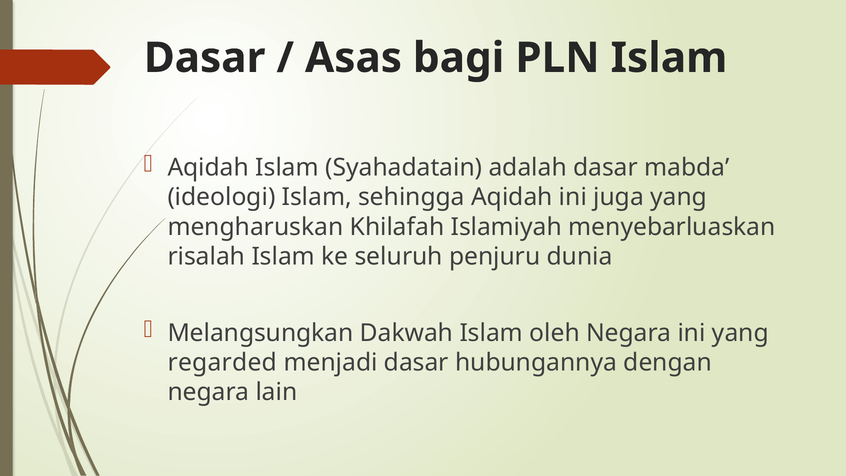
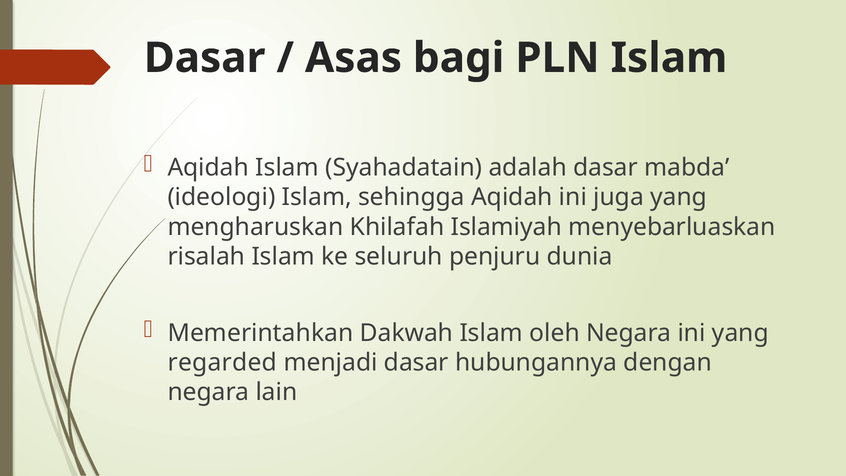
Melangsungkan: Melangsungkan -> Memerintahkan
